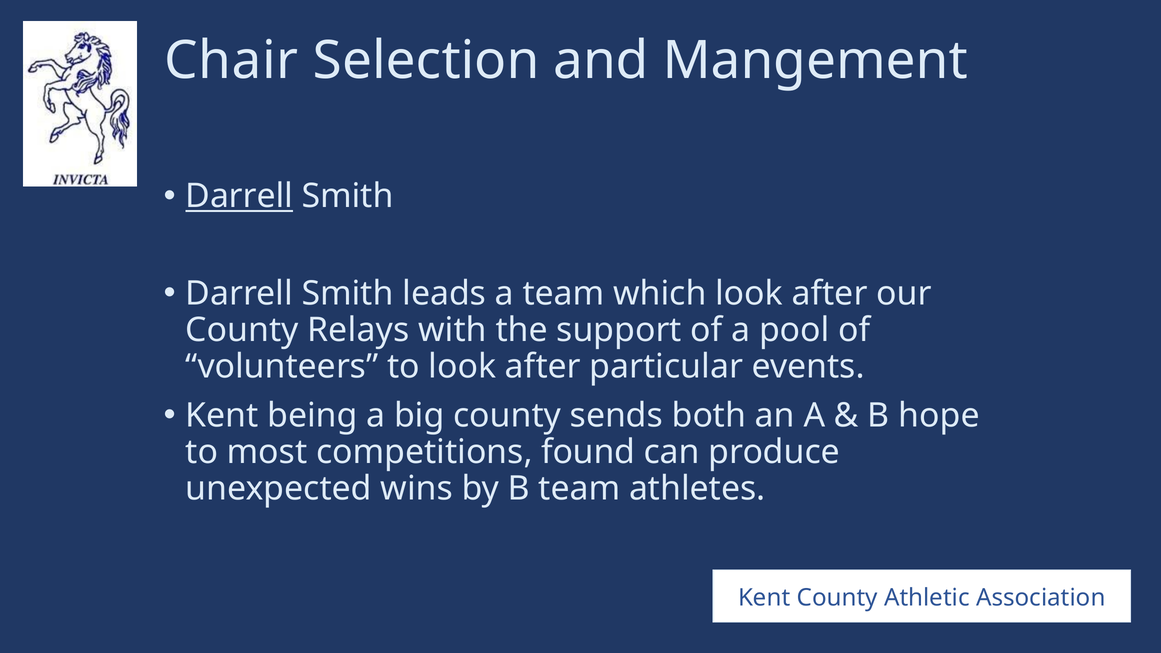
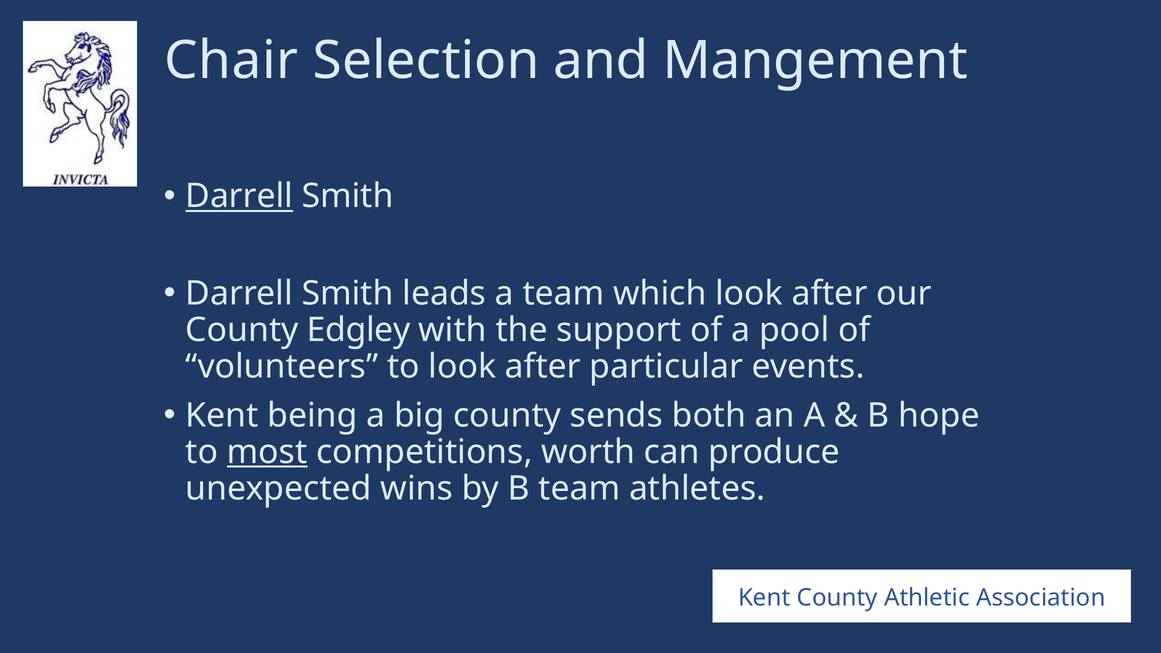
Relays: Relays -> Edgley
most underline: none -> present
found: found -> worth
